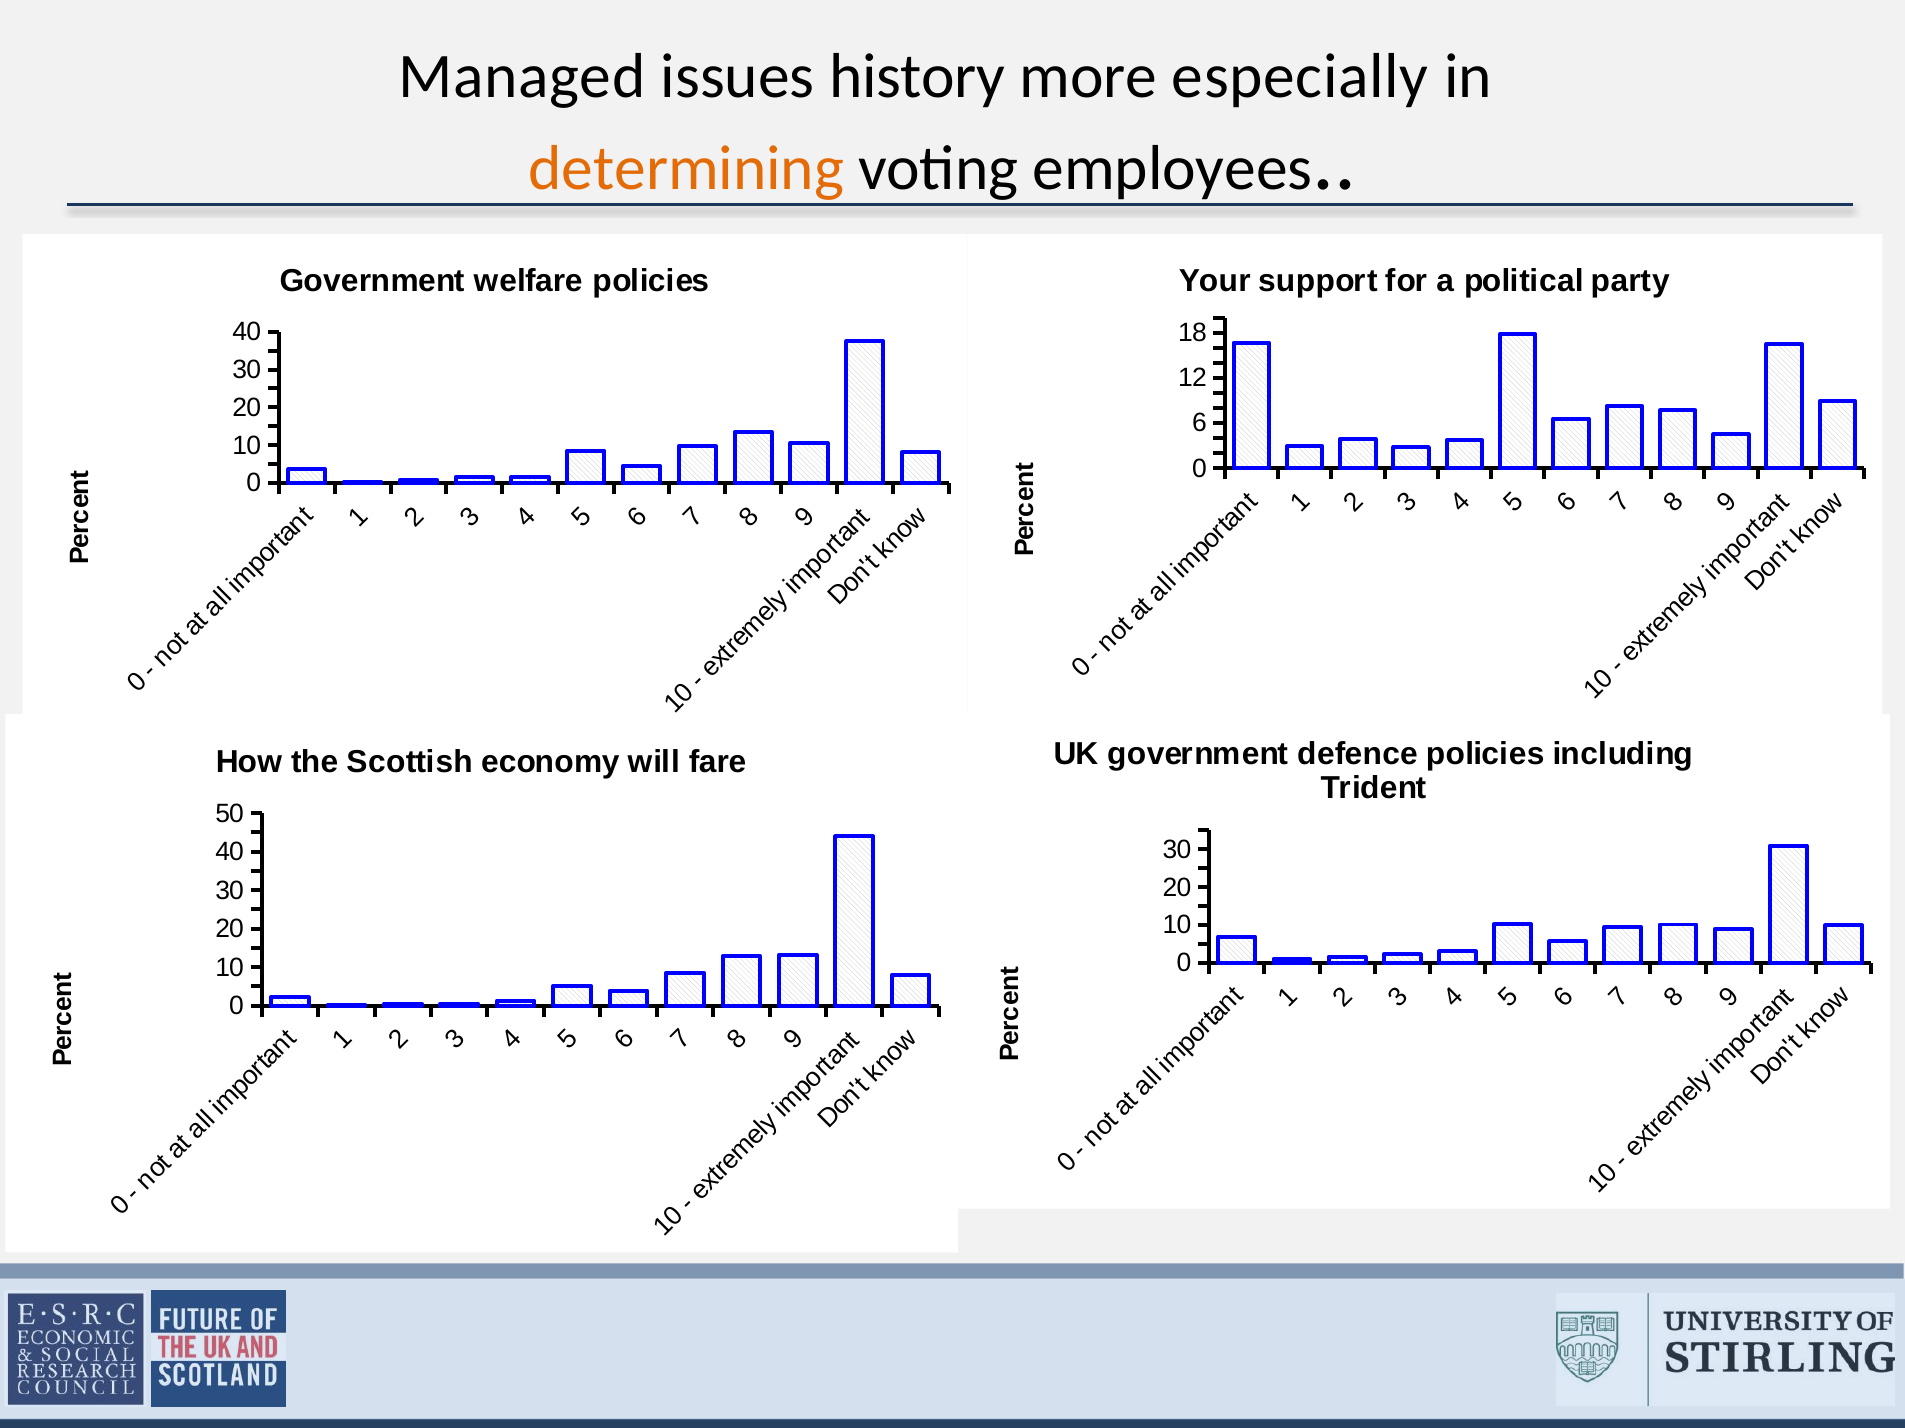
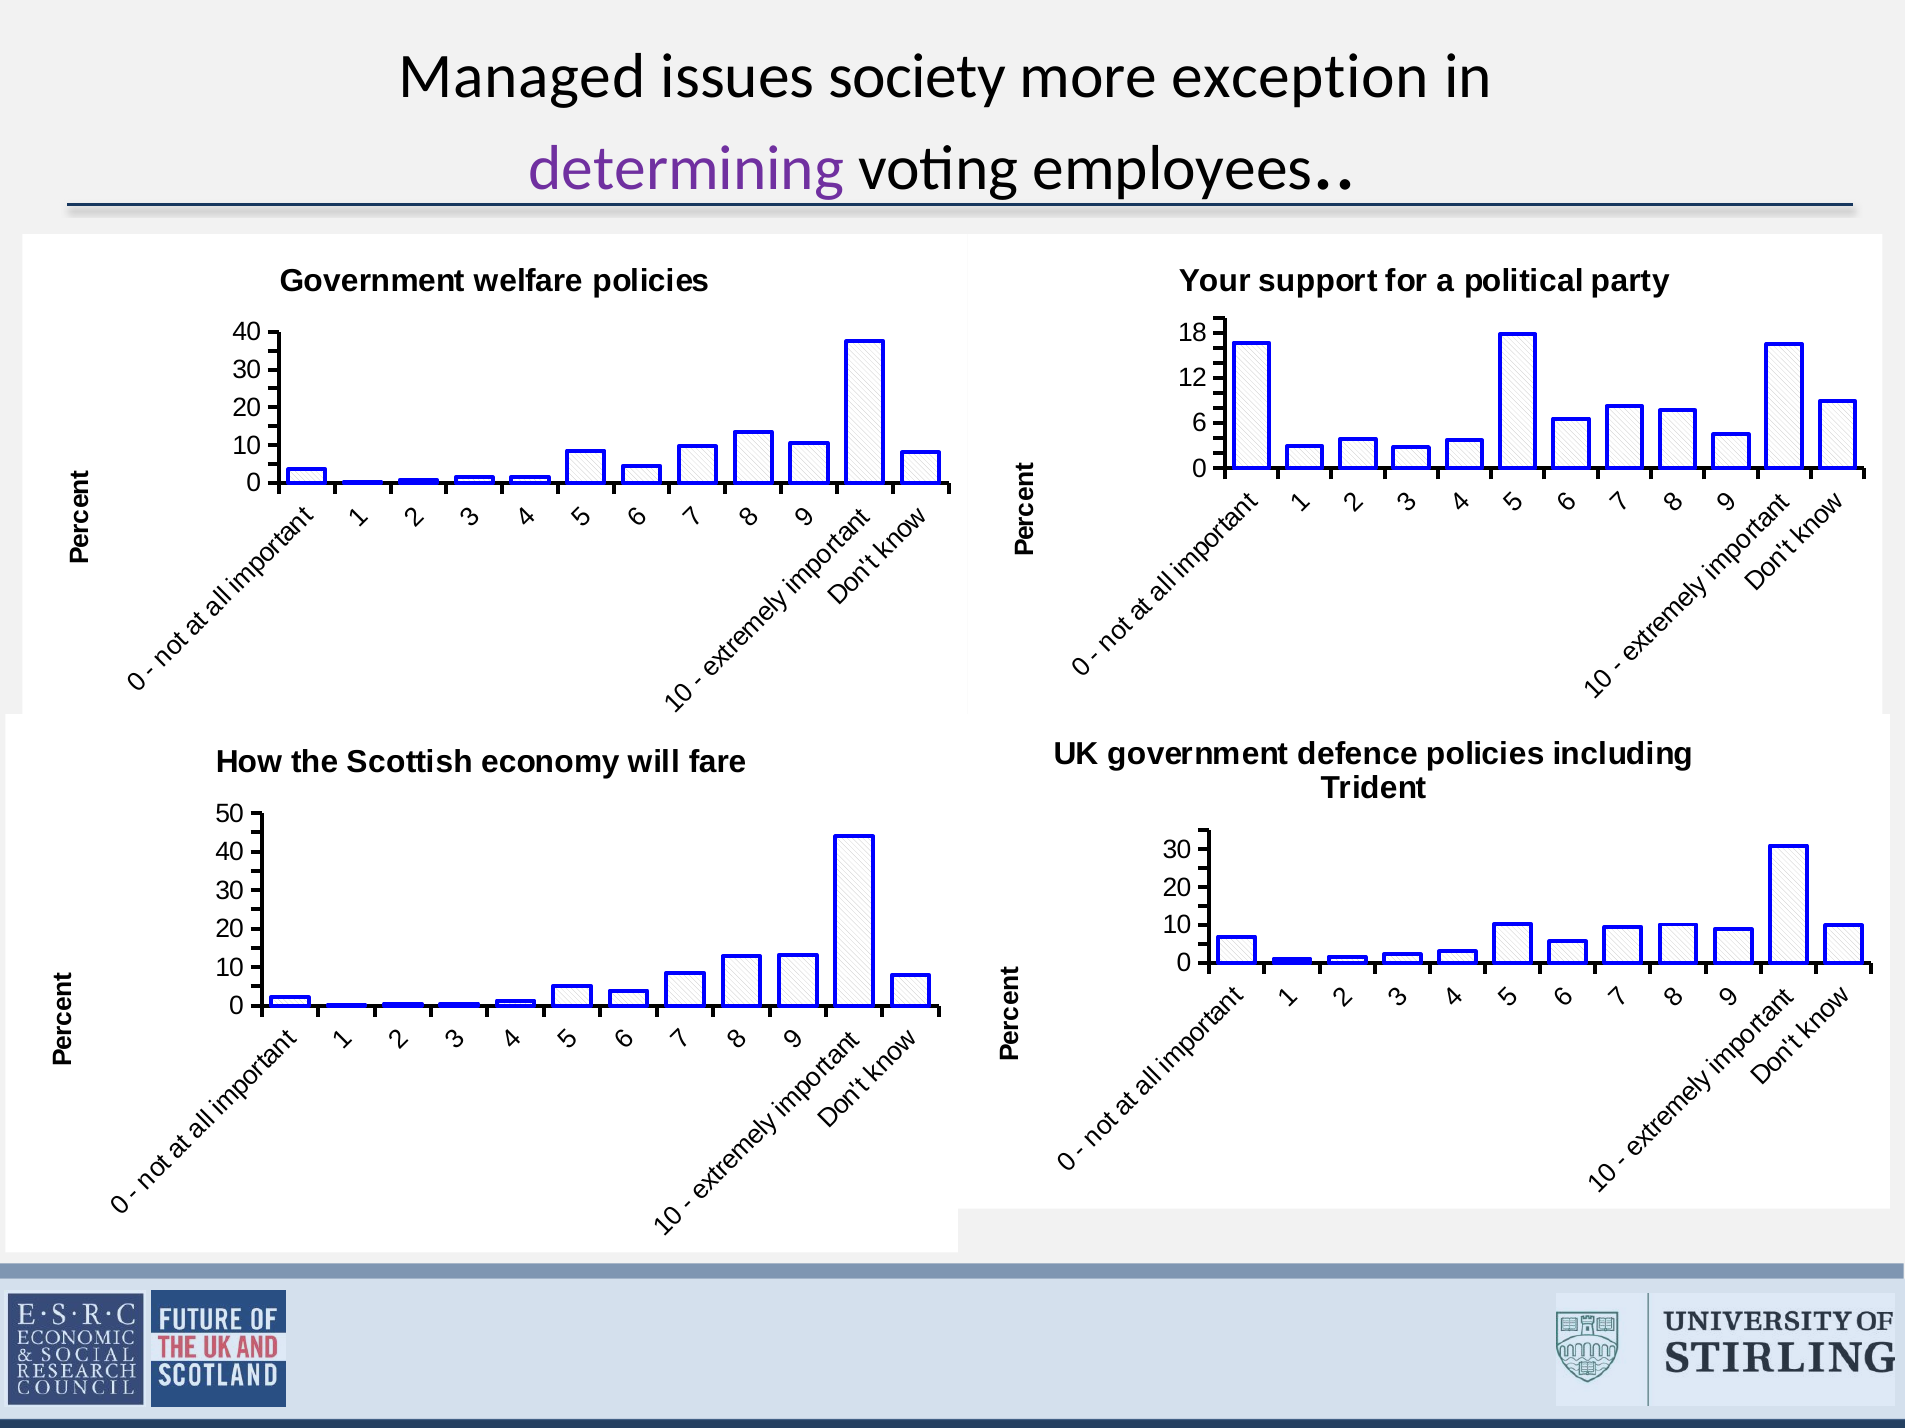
history: history -> society
especially: especially -> exception
determining colour: orange -> purple
